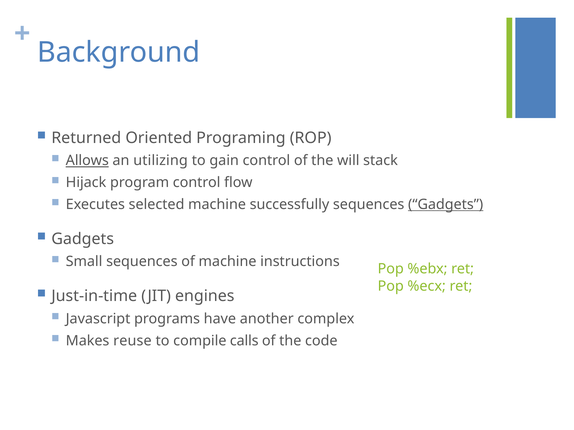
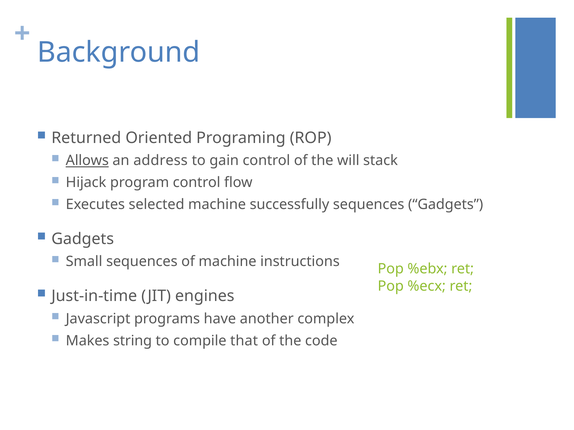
utilizing: utilizing -> address
Gadgets at (446, 205) underline: present -> none
reuse: reuse -> string
calls: calls -> that
